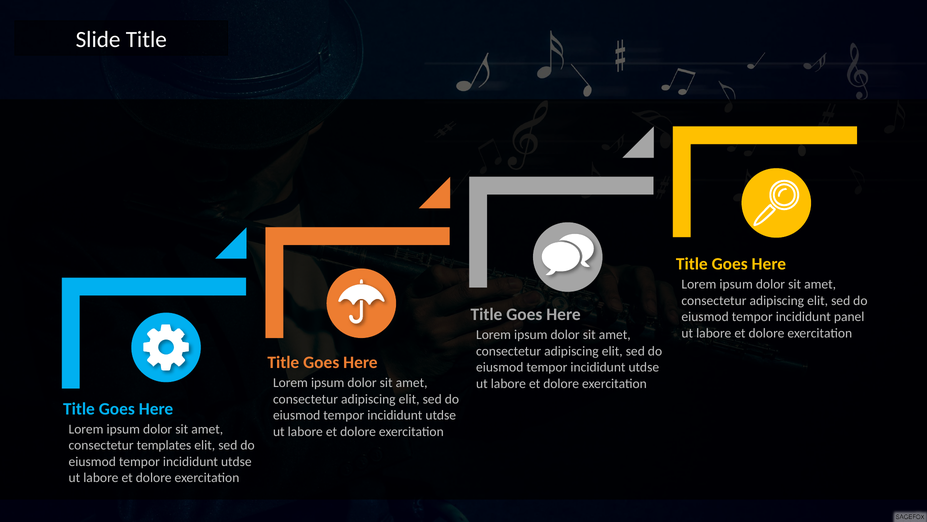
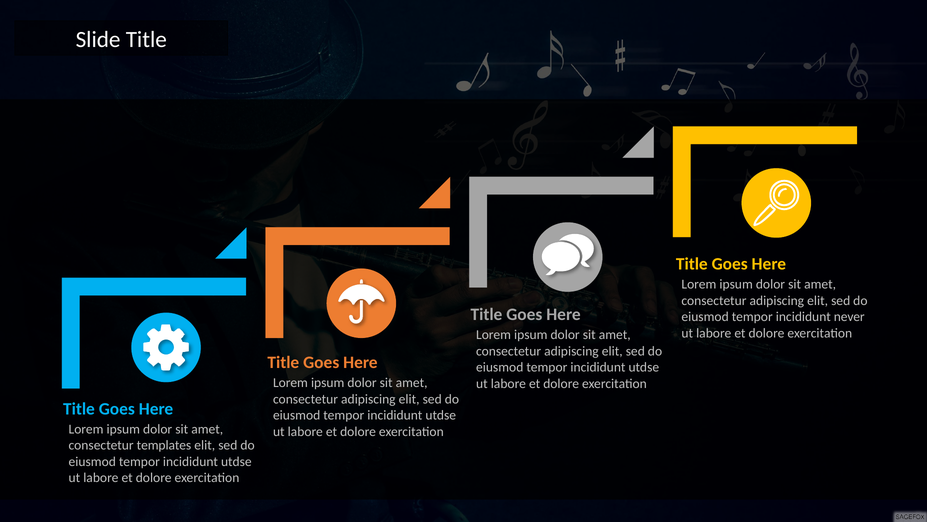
panel: panel -> never
